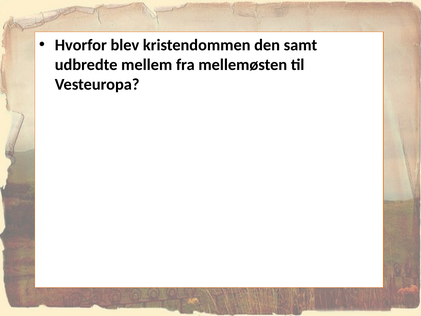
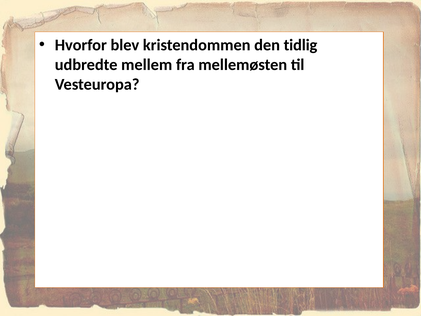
samt: samt -> tidlig
